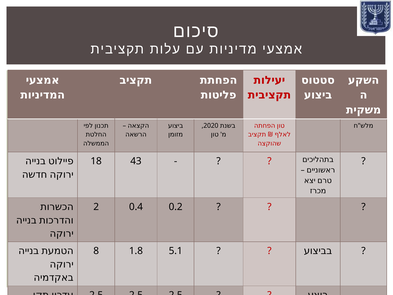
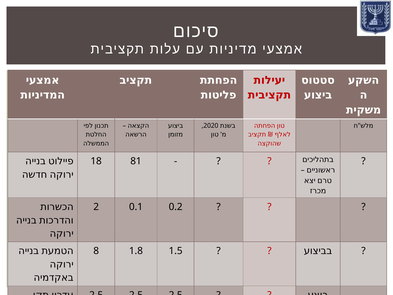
43: 43 -> 81
0.4: 0.4 -> 0.1
5.1: 5.1 -> 1.5
